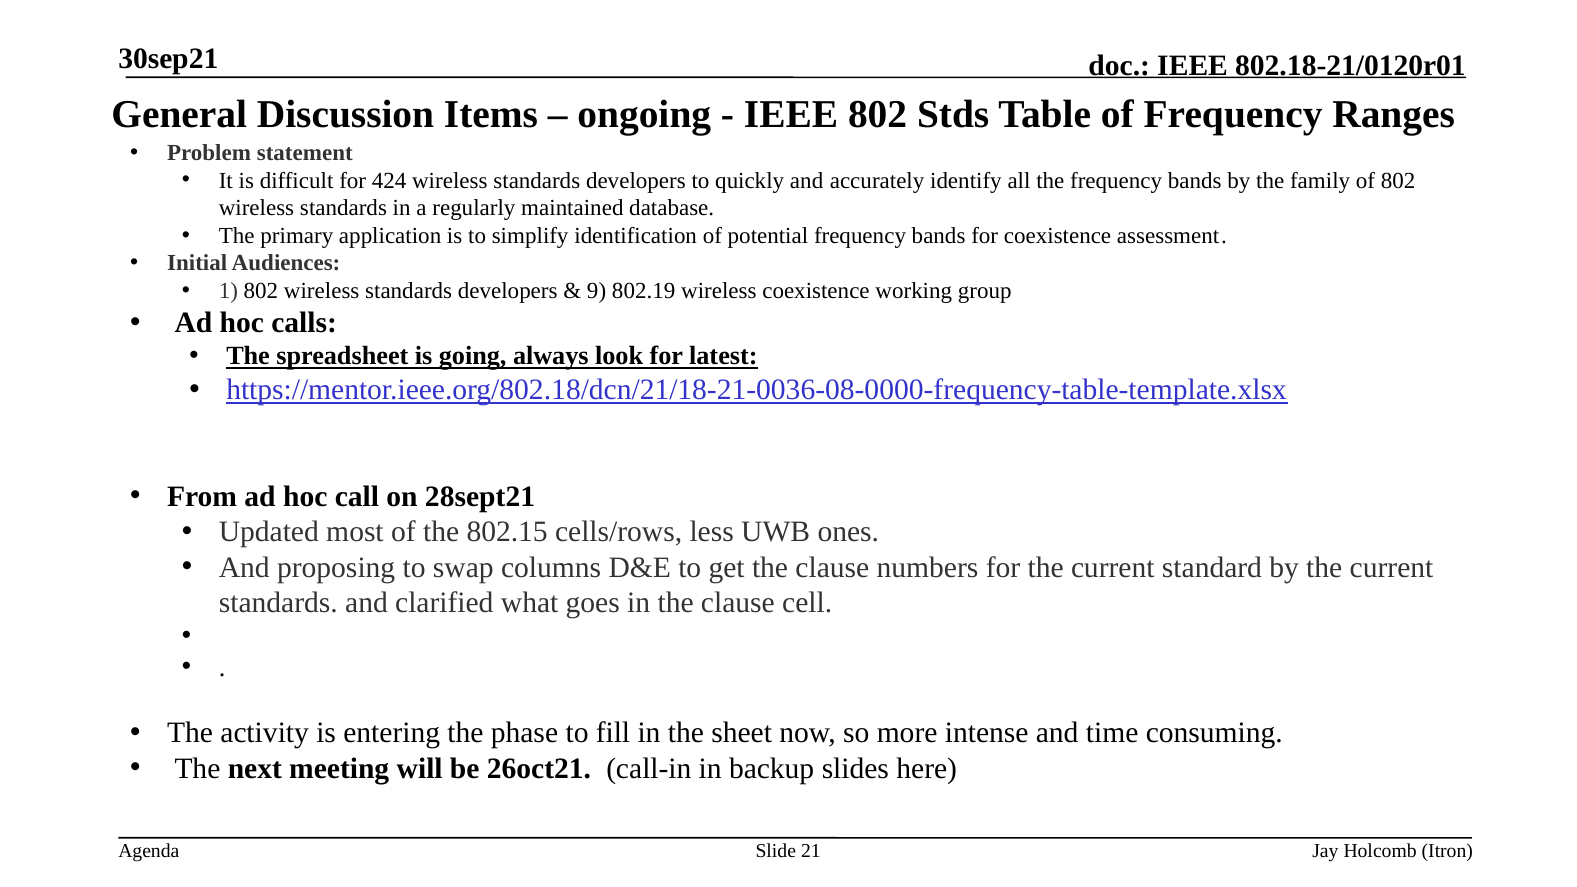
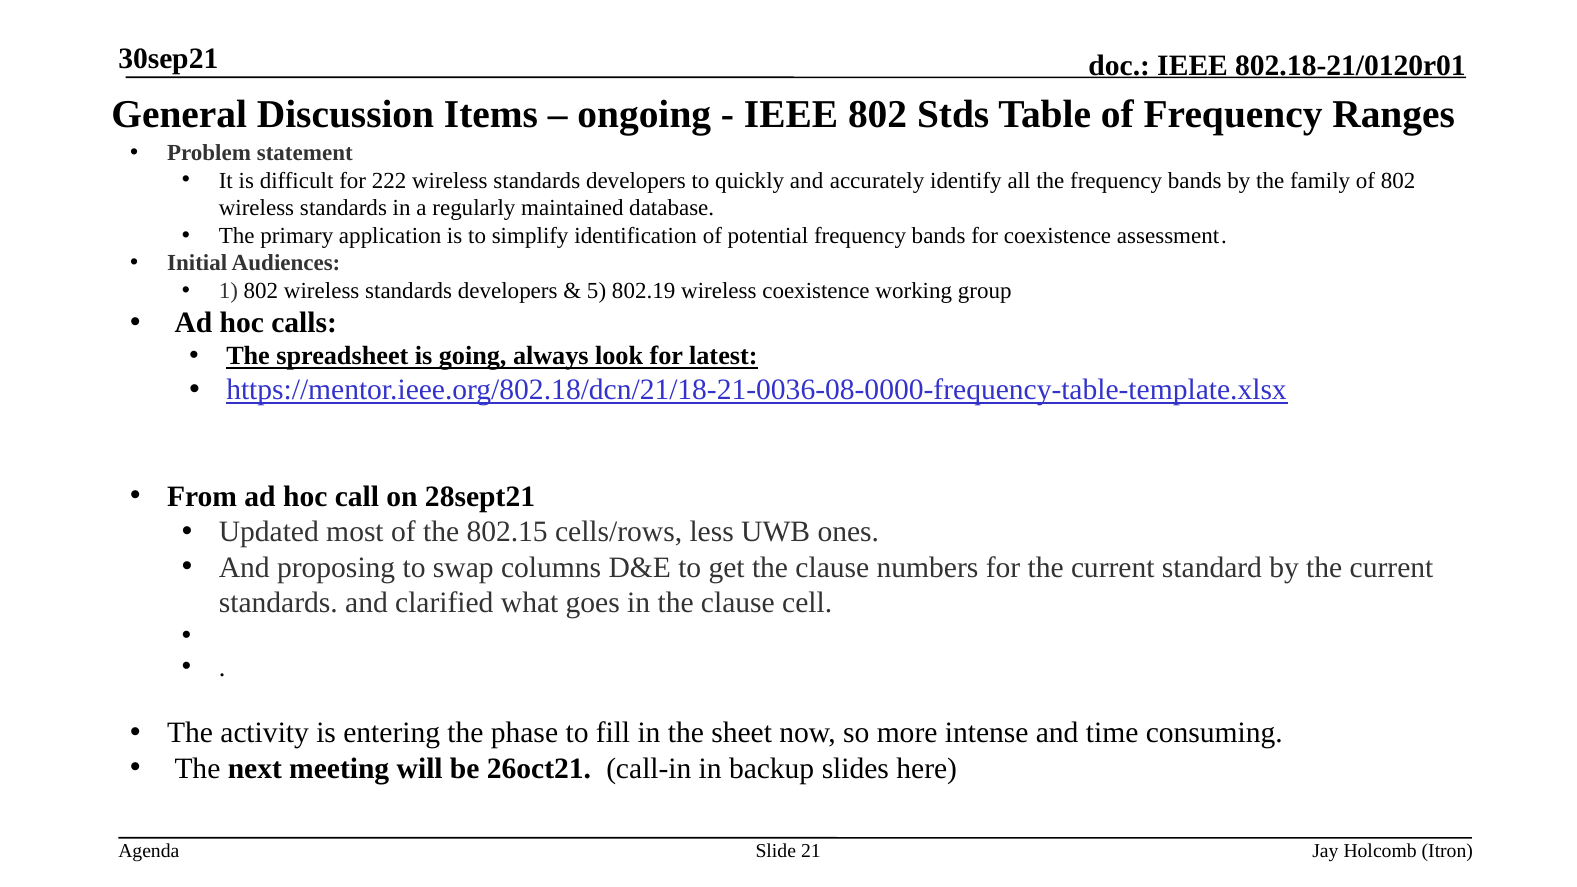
424: 424 -> 222
9: 9 -> 5
